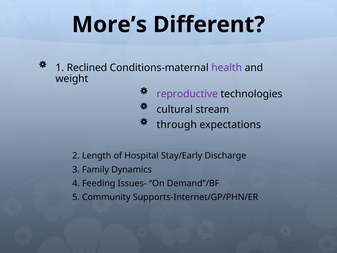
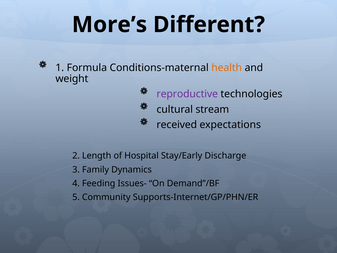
Reclined: Reclined -> Formula
health colour: purple -> orange
through: through -> received
